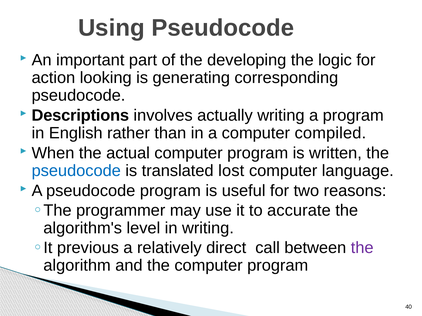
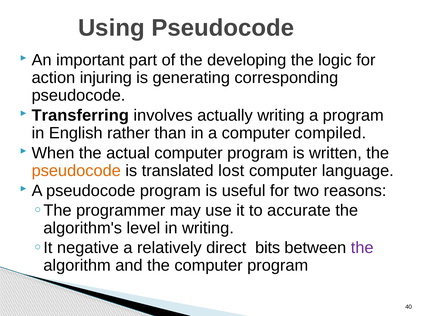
looking: looking -> injuring
Descriptions: Descriptions -> Transferring
pseudocode at (76, 171) colour: blue -> orange
previous: previous -> negative
call: call -> bits
